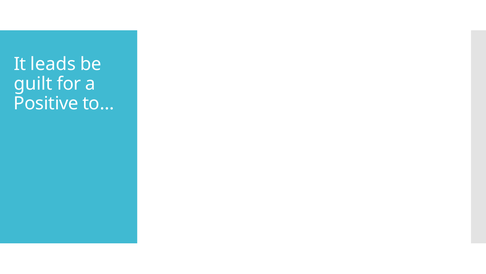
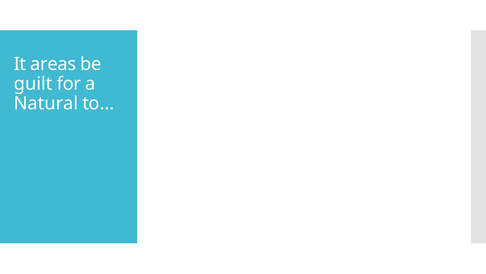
leads: leads -> areas
Positive: Positive -> Natural
